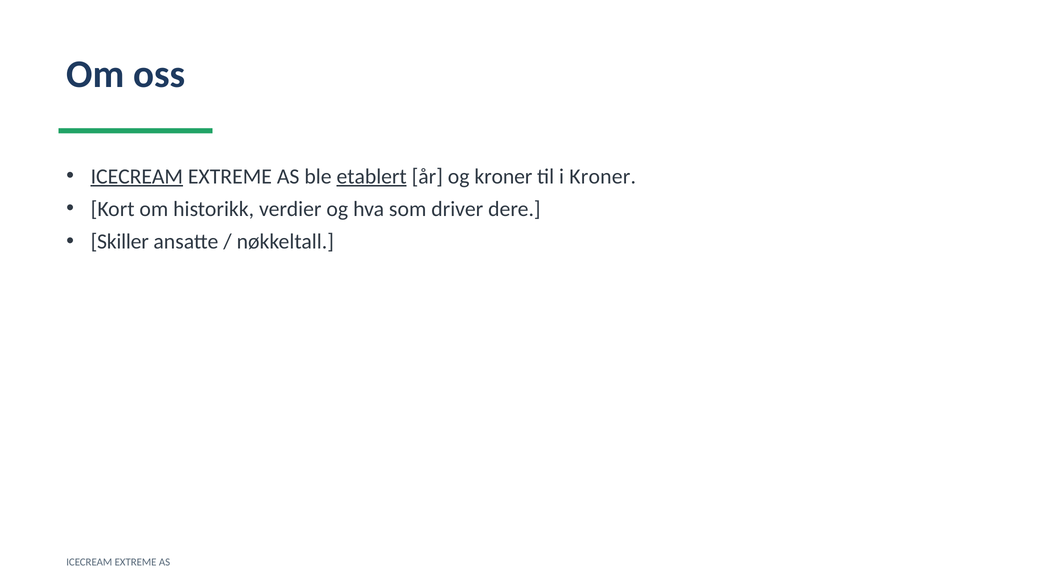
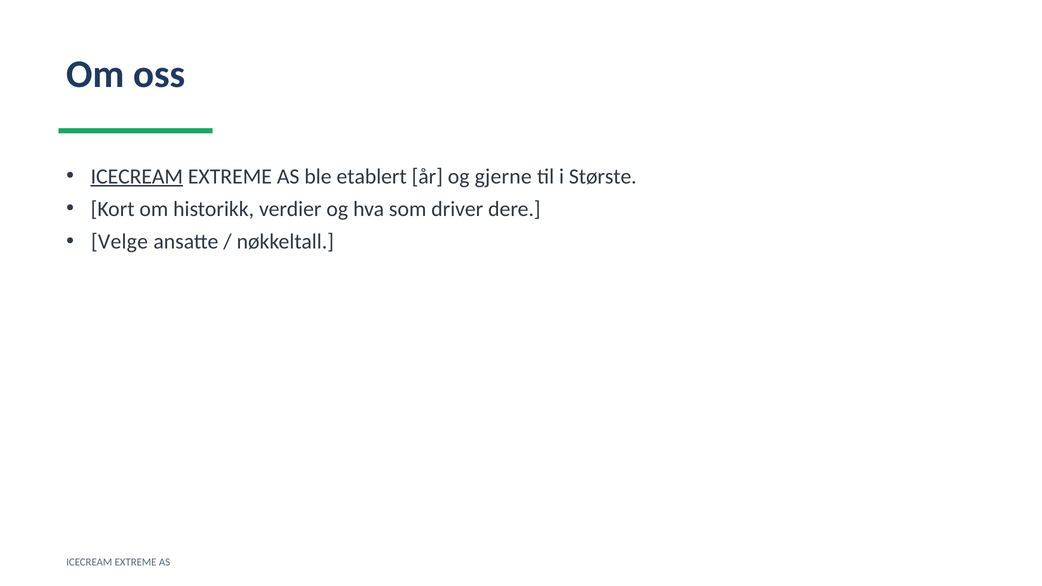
etablert underline: present -> none
og kroner: kroner -> gjerne
i Kroner: Kroner -> Største
Skiller: Skiller -> Velge
